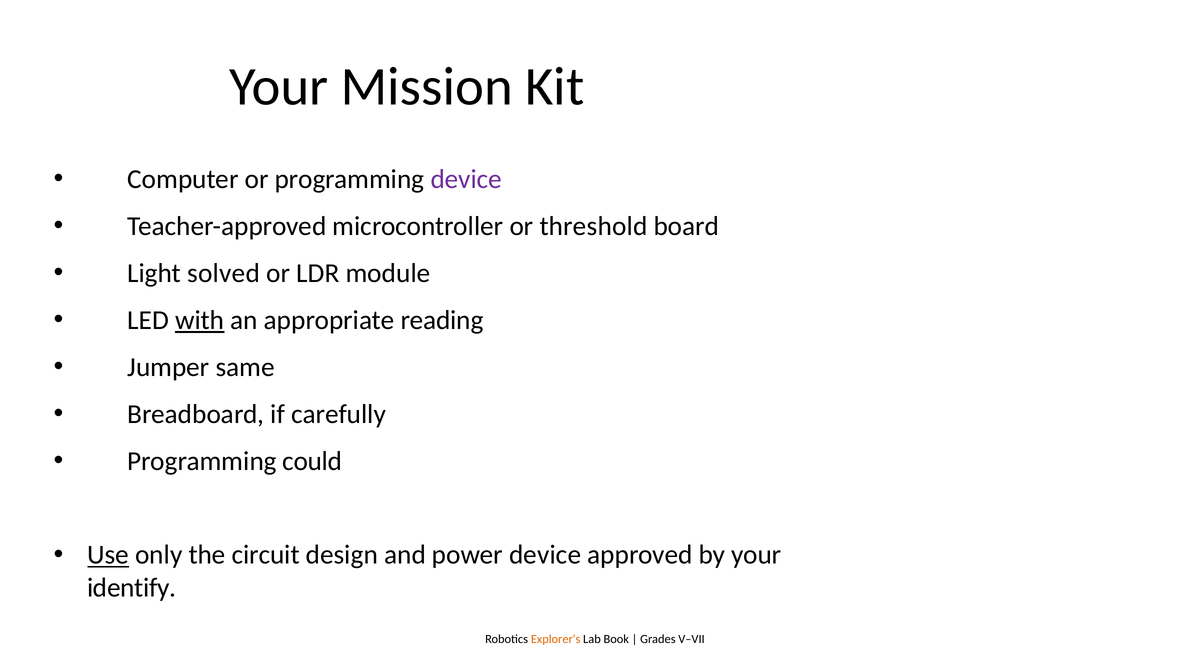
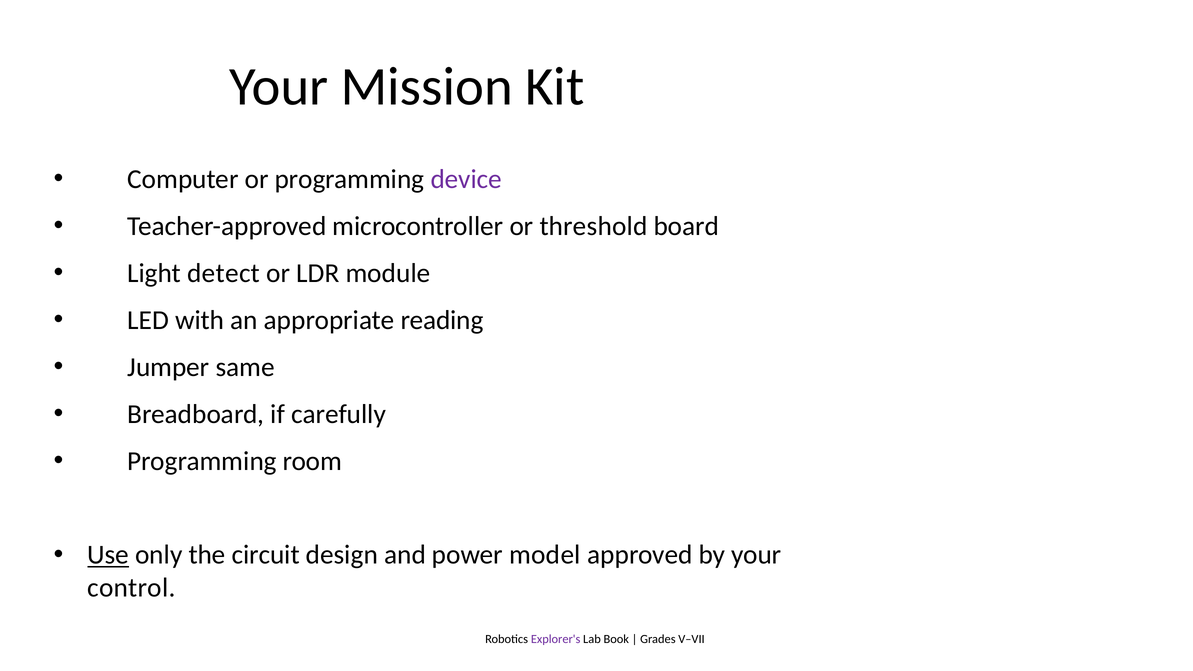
solved: solved -> detect
with underline: present -> none
could: could -> room
power device: device -> model
identify: identify -> control
Explorer's colour: orange -> purple
